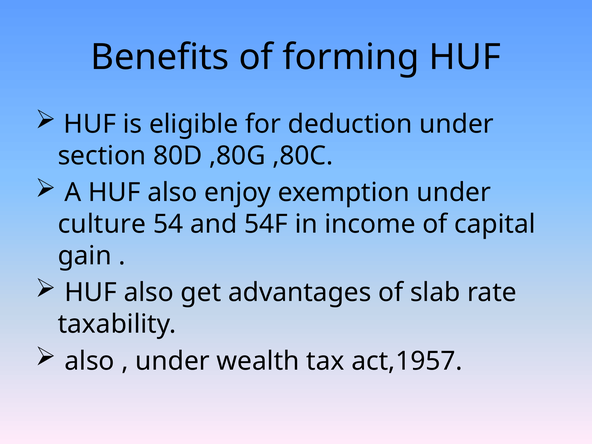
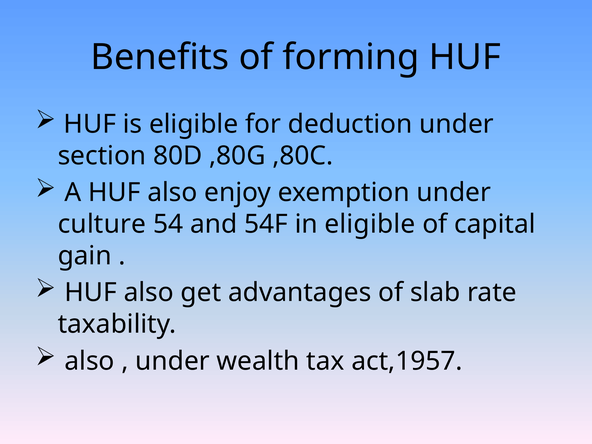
in income: income -> eligible
